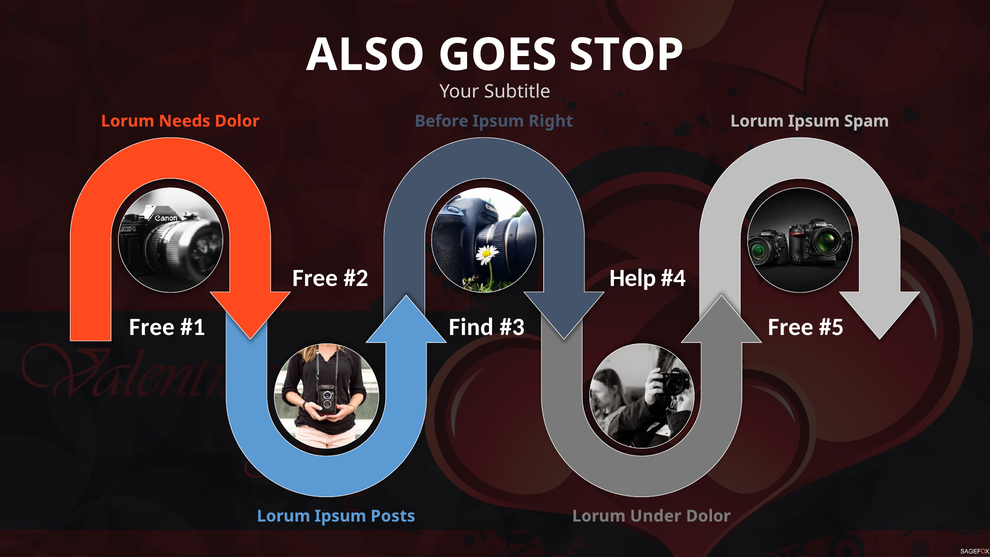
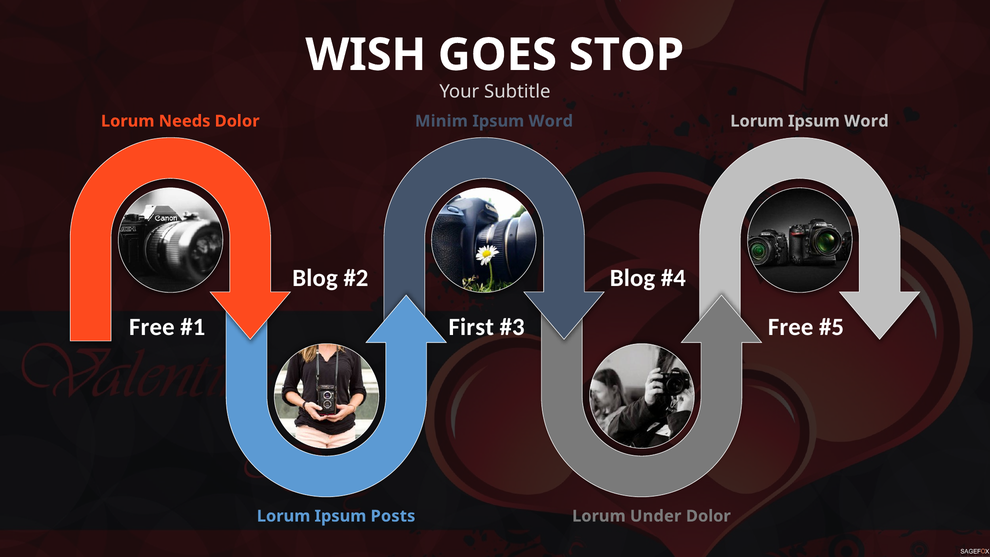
ALSO: ALSO -> WISH
Before: Before -> Minim
Right at (551, 121): Right -> Word
Lorum Ipsum Spam: Spam -> Word
Free at (315, 278): Free -> Blog
Help at (633, 278): Help -> Blog
Find: Find -> First
